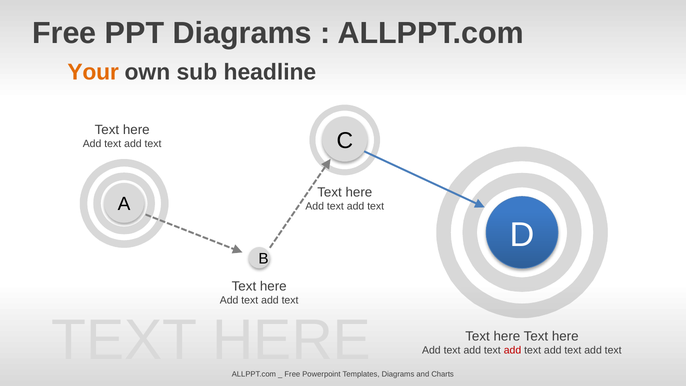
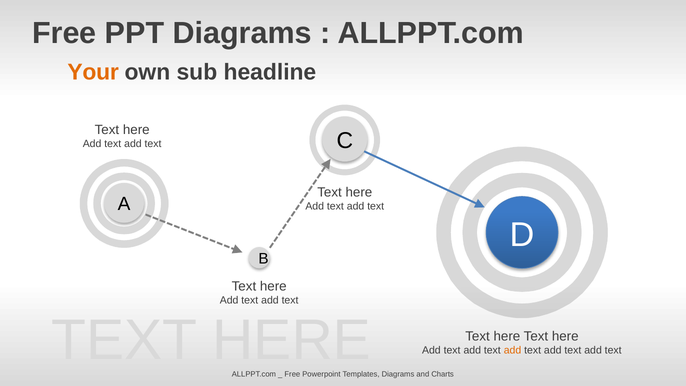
add at (513, 350) colour: red -> orange
